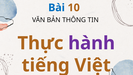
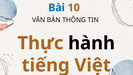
hành colour: purple -> black
